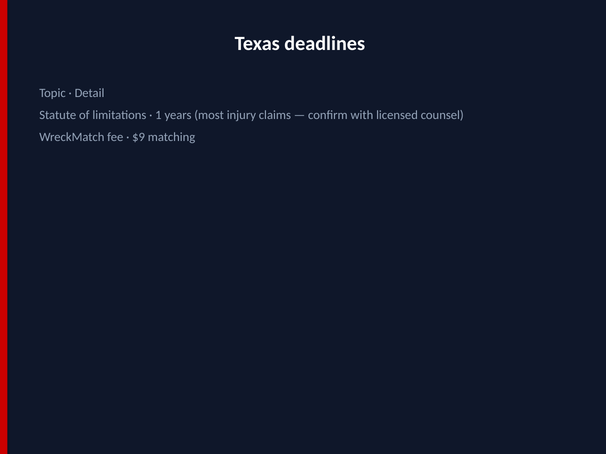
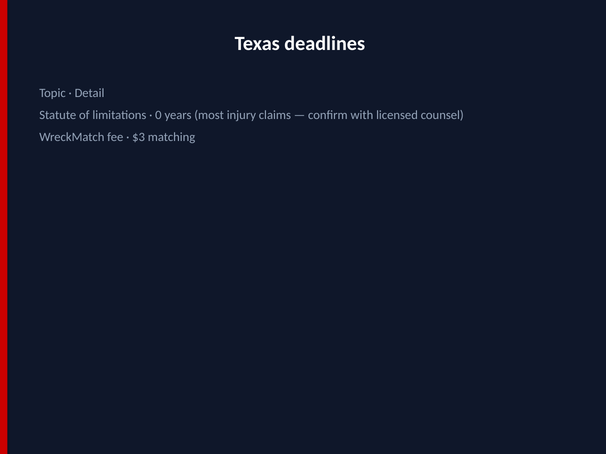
1: 1 -> 0
$9: $9 -> $3
